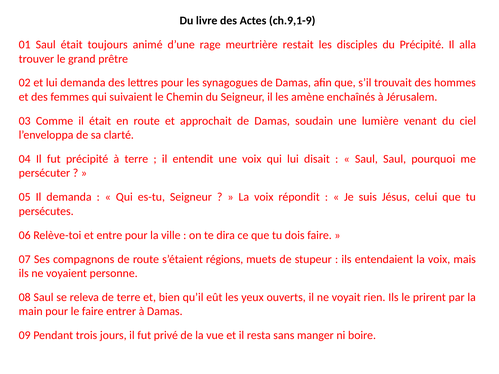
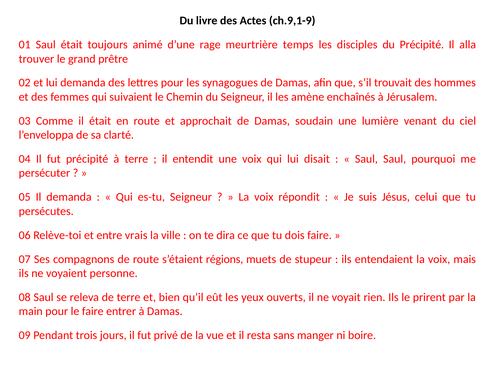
restait: restait -> temps
entre pour: pour -> vrais
